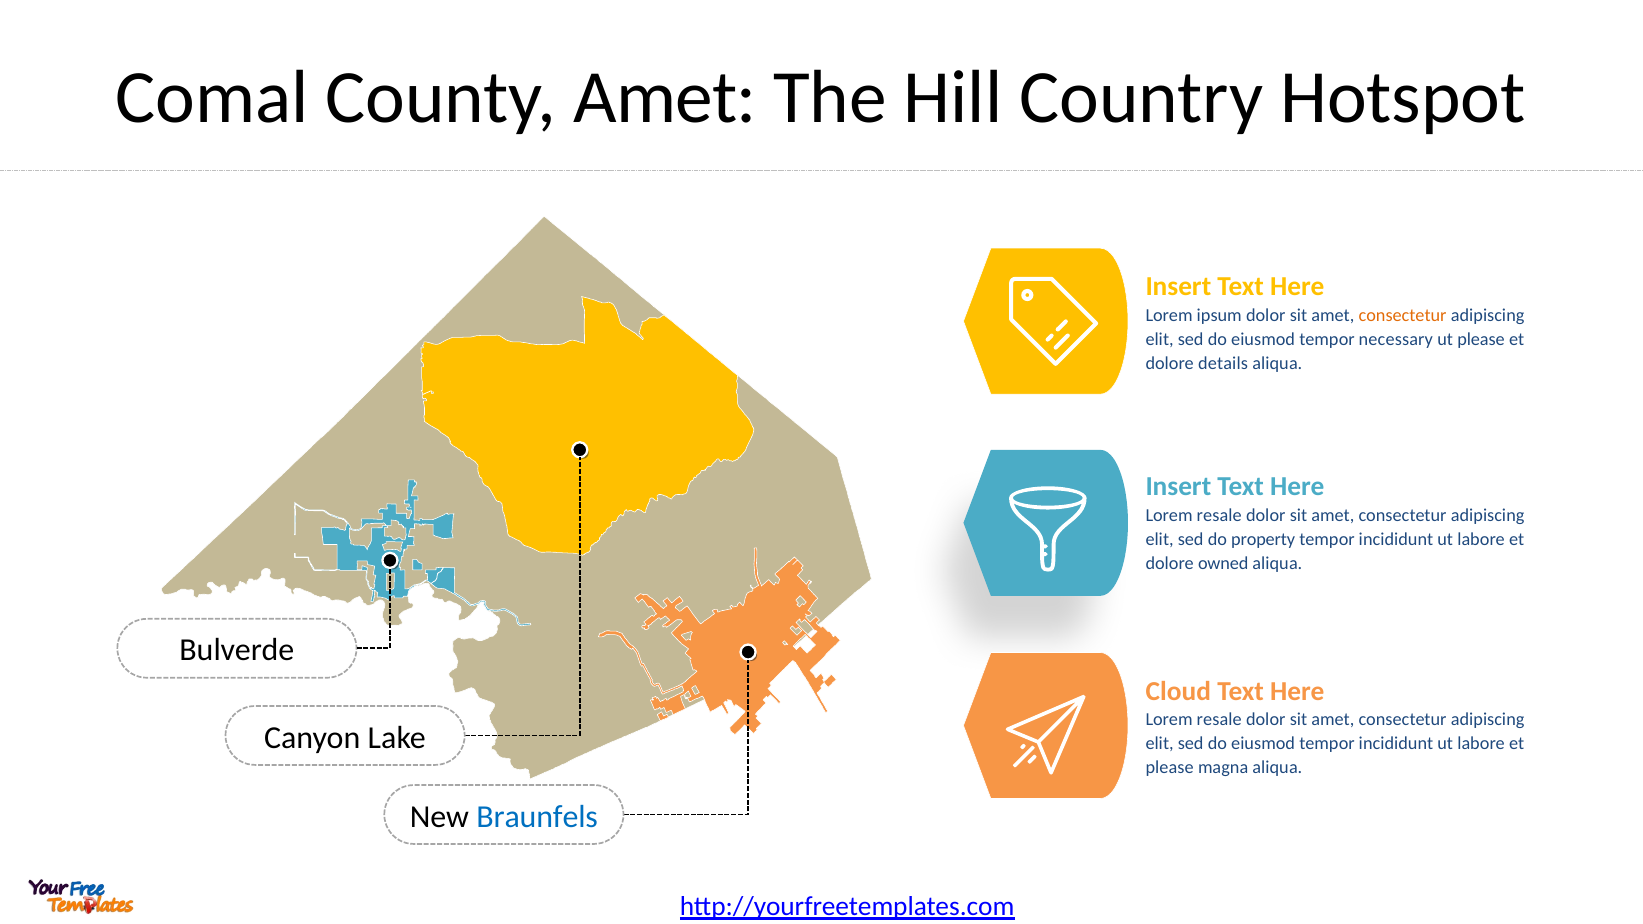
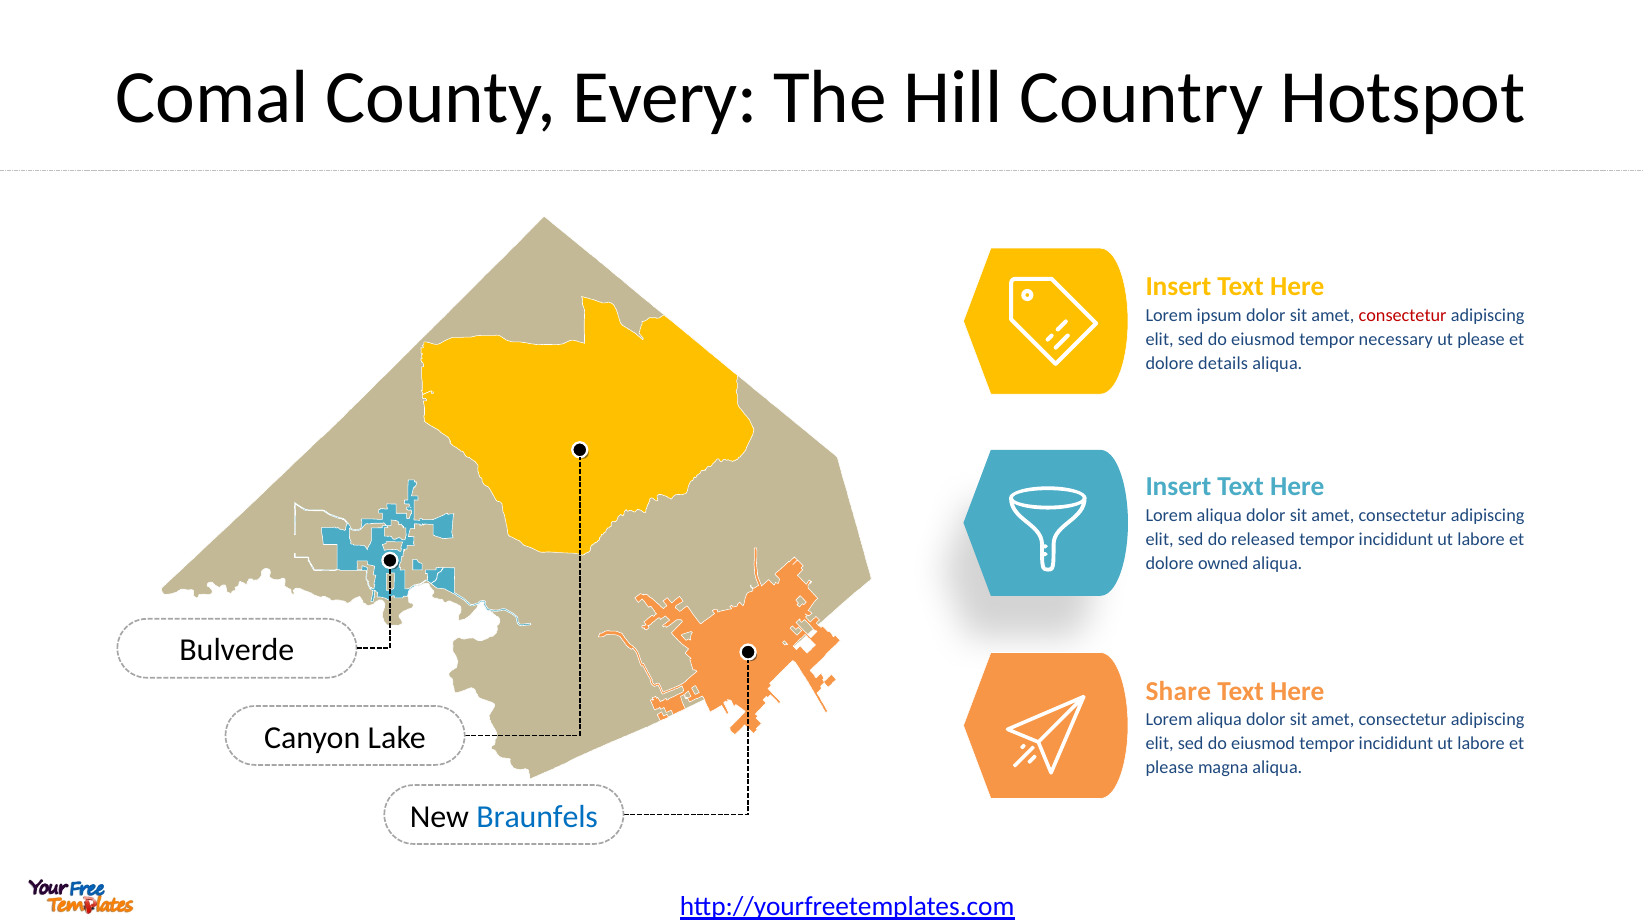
County Amet: Amet -> Every
consectetur at (1403, 316) colour: orange -> red
resale at (1219, 515): resale -> aliqua
property: property -> released
Cloud: Cloud -> Share
resale at (1219, 720): resale -> aliqua
